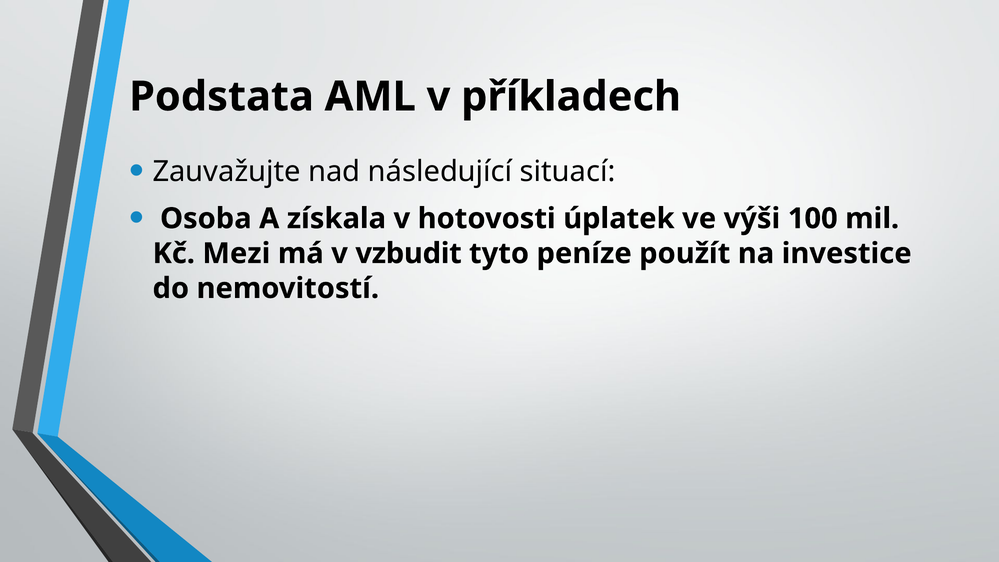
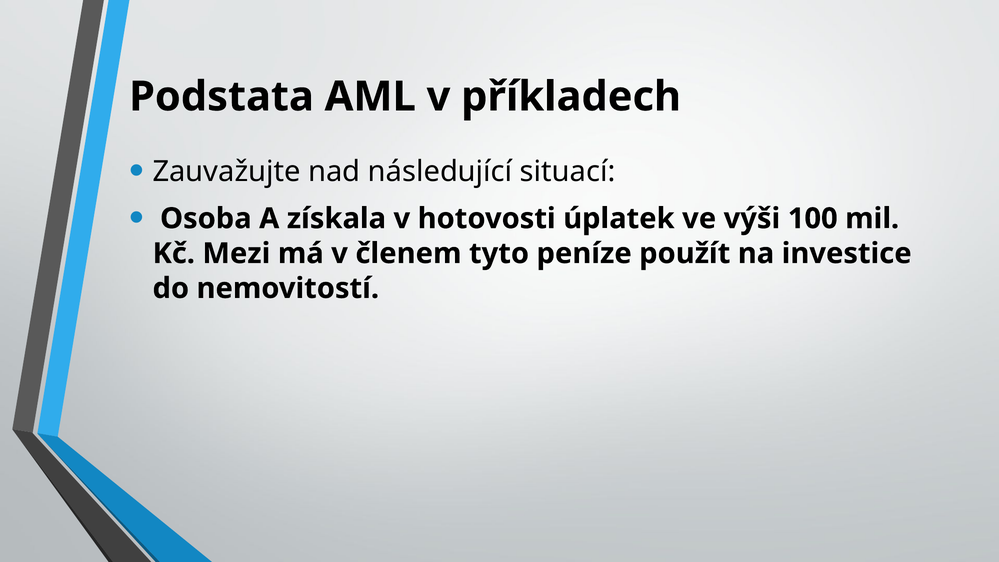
vzbudit: vzbudit -> členem
